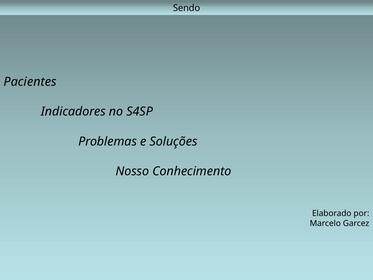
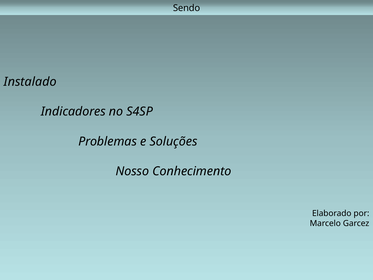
Pacientes: Pacientes -> Instalado
